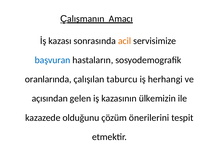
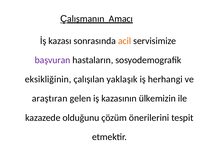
başvuran colour: blue -> purple
oranlarında: oranlarında -> eksikliğinin
taburcu: taburcu -> yaklaşık
açısından: açısından -> araştıran
